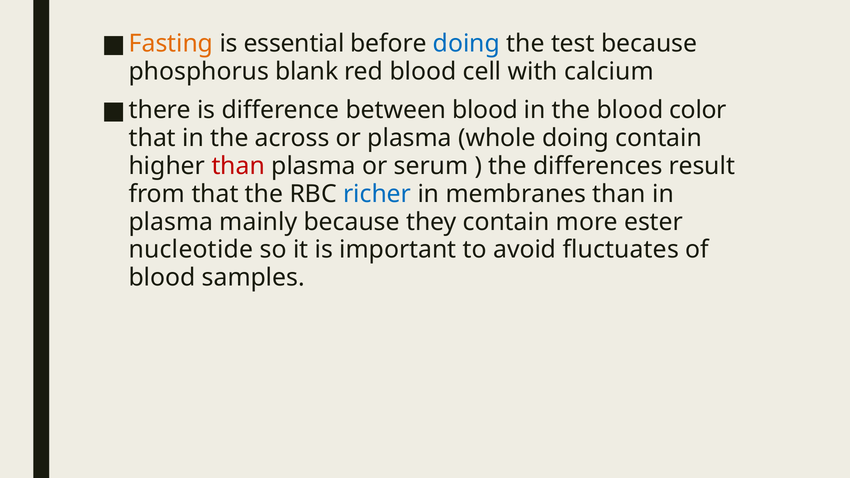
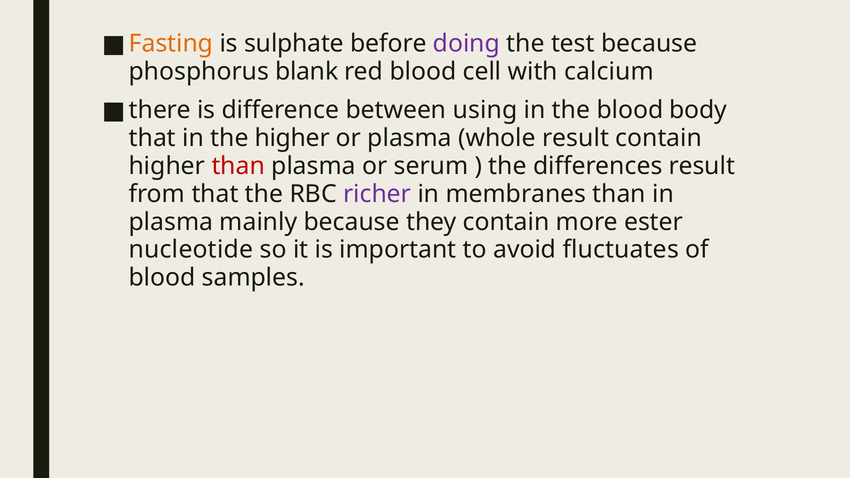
essential: essential -> sulphate
doing at (466, 44) colour: blue -> purple
between blood: blood -> using
color: color -> body
the across: across -> higher
whole doing: doing -> result
richer colour: blue -> purple
